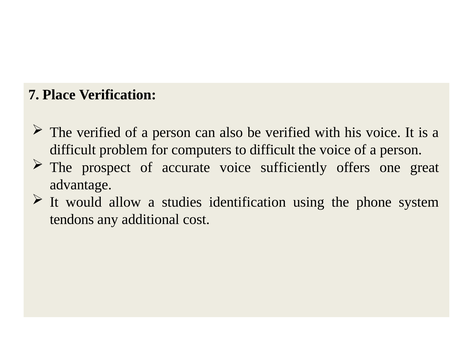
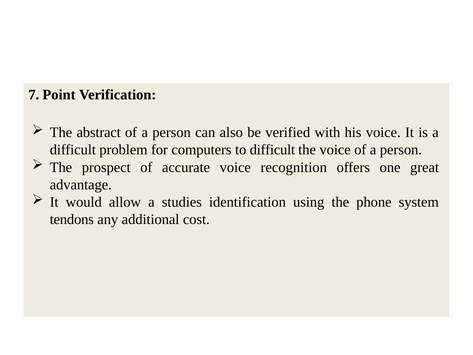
Place: Place -> Point
The verified: verified -> abstract
sufficiently: sufficiently -> recognition
